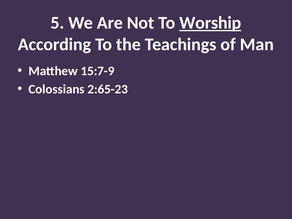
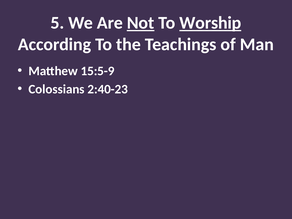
Not underline: none -> present
15:7-9: 15:7-9 -> 15:5-9
2:65-23: 2:65-23 -> 2:40-23
